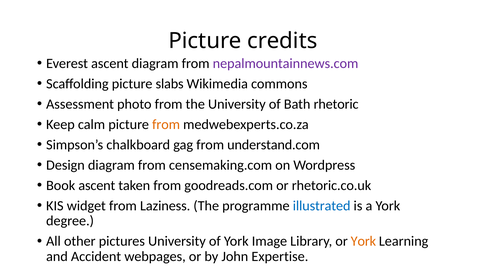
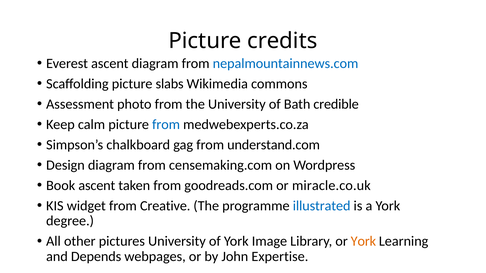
nepalmountainnews.com colour: purple -> blue
rhetoric: rhetoric -> credible
from at (166, 125) colour: orange -> blue
rhetoric.co.uk: rhetoric.co.uk -> miracle.co.uk
Laziness: Laziness -> Creative
Accident: Accident -> Depends
